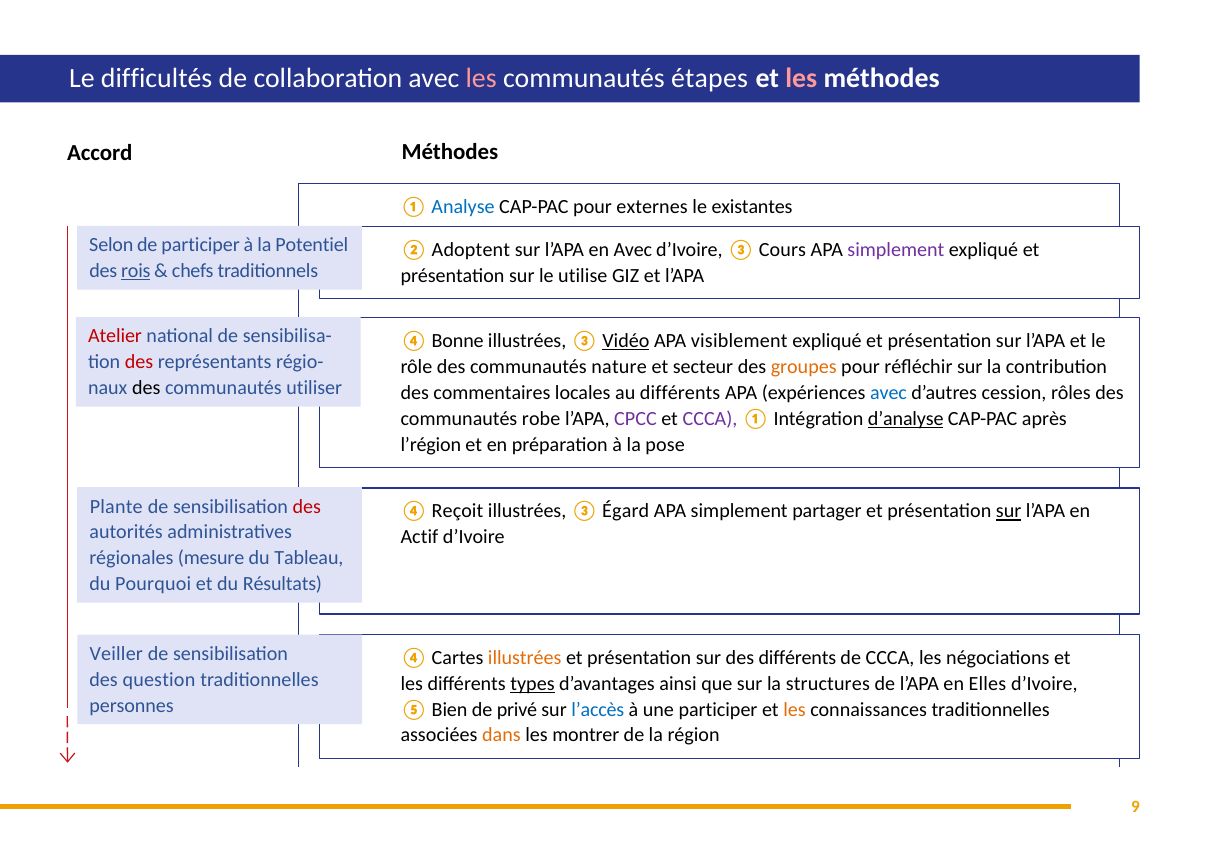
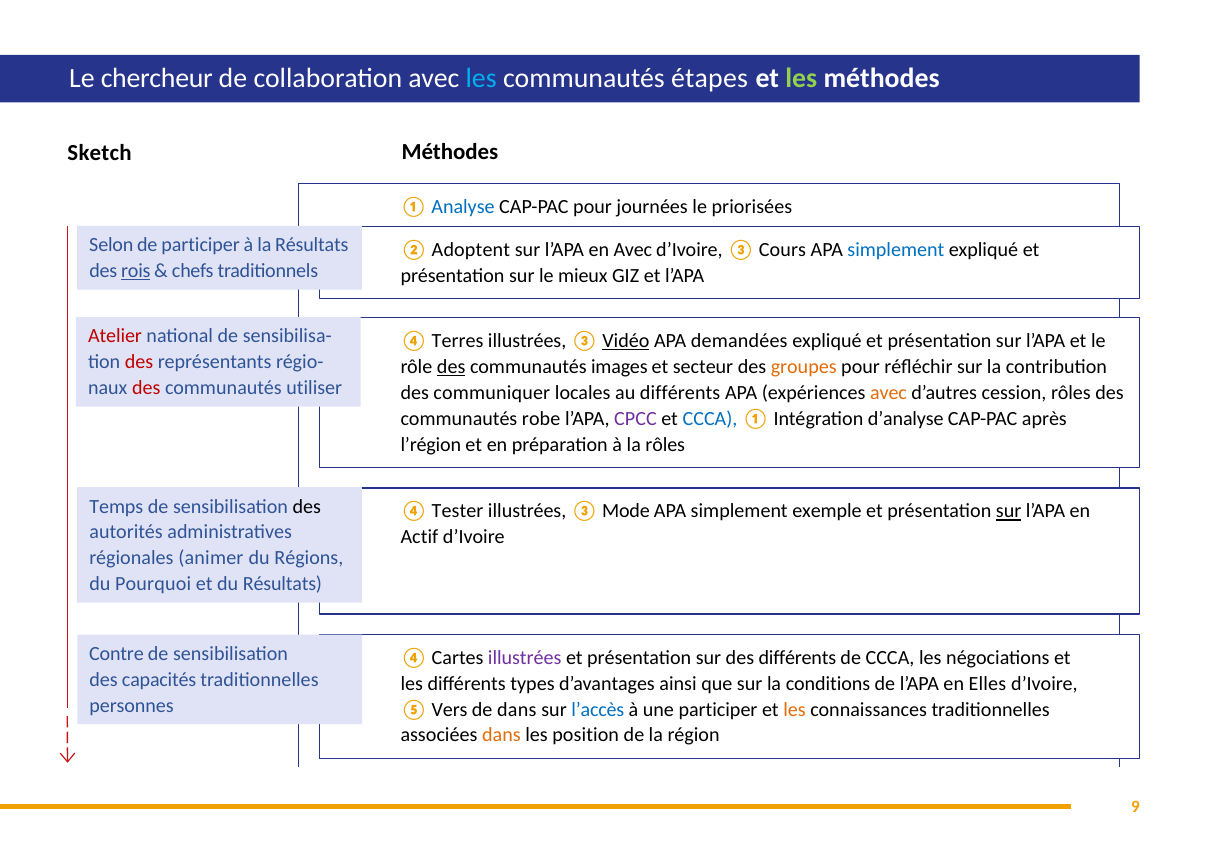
difficultés: difficultés -> chercheur
les at (481, 78) colour: pink -> light blue
les at (801, 78) colour: pink -> light green
Accord: Accord -> Sketch
externes: externes -> journées
existantes: existantes -> priorisées
la Potentiel: Potentiel -> Résultats
simplement at (896, 250) colour: purple -> blue
utilise: utilise -> mieux
Bonne: Bonne -> Terres
visiblement: visiblement -> demandées
des at (451, 367) underline: none -> present
nature: nature -> images
des at (146, 388) colour: black -> red
commentaires: commentaires -> communiquer
avec at (889, 393) colour: blue -> orange
CCCA at (710, 419) colour: purple -> blue
d’analyse underline: present -> none
la pose: pose -> rôles
Plante: Plante -> Temps
des at (307, 507) colour: red -> black
Reçoit: Reçoit -> Tester
Égard: Égard -> Mode
partager: partager -> exemple
mesure: mesure -> animer
Tableau: Tableau -> Régions
Veiller: Veiller -> Contre
illustrées at (525, 658) colour: orange -> purple
question: question -> capacités
types underline: present -> none
structures: structures -> conditions
Bien: Bien -> Vers
de privé: privé -> dans
montrer: montrer -> position
